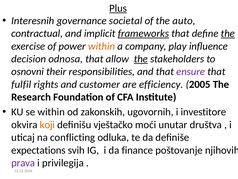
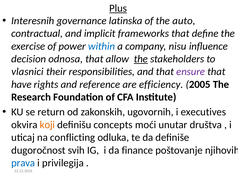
societal: societal -> latinska
frameworks underline: present -> none
the at (228, 33) underline: present -> none
within at (102, 46) colour: orange -> blue
play: play -> nisu
osnovni: osnovni -> vlasnici
fulfil: fulfil -> have
customer: customer -> reference
se within: within -> return
investitore: investitore -> executives
vještačko: vještačko -> concepts
expectations: expectations -> dugoročnost
prava colour: purple -> blue
